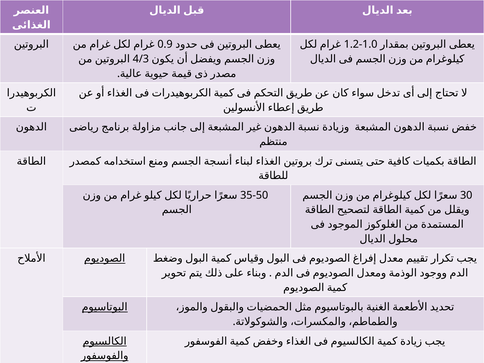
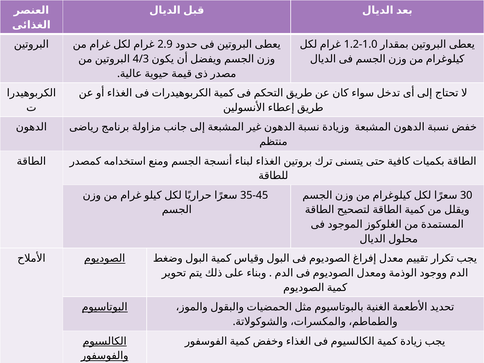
0.9: 0.9 -> 2.9
35-50: 35-50 -> 35-45
